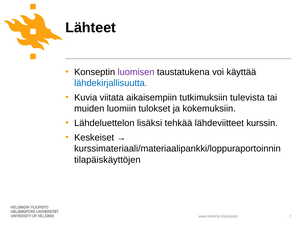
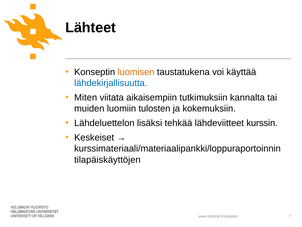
luomisen colour: purple -> orange
Kuvia: Kuvia -> Miten
tulevista: tulevista -> kannalta
tulokset: tulokset -> tulosten
